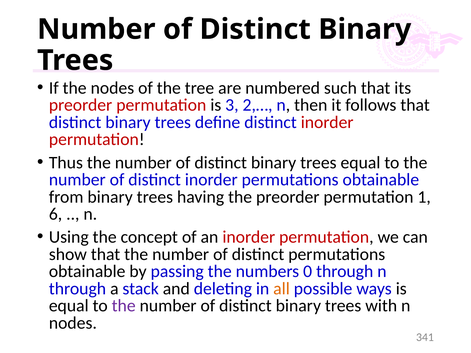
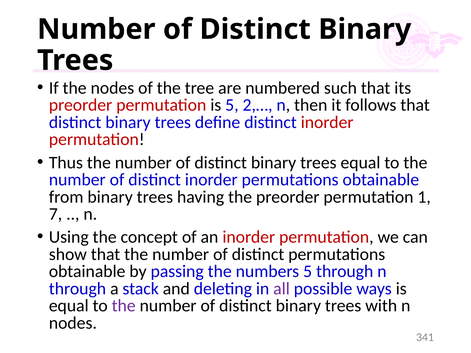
is 3: 3 -> 5
6: 6 -> 7
numbers 0: 0 -> 5
all colour: orange -> purple
